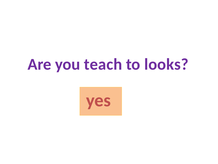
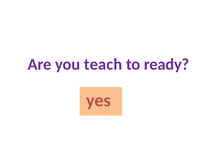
looks: looks -> ready
